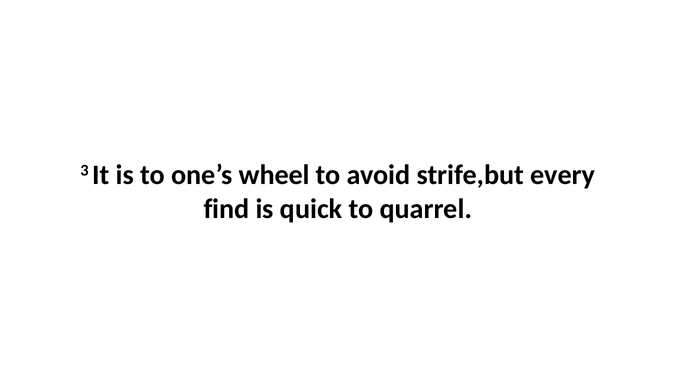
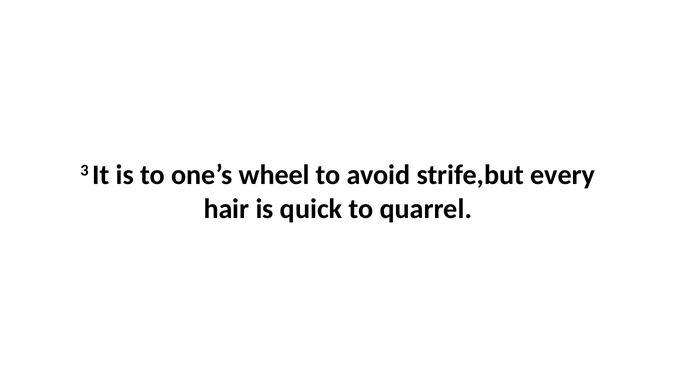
find: find -> hair
